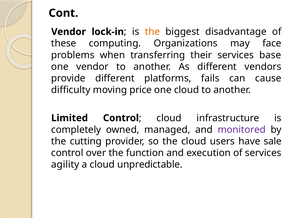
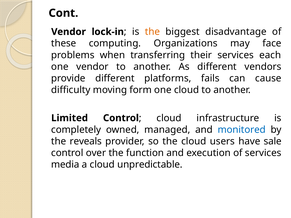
base: base -> each
price: price -> form
monitored colour: purple -> blue
cutting: cutting -> reveals
agility: agility -> media
